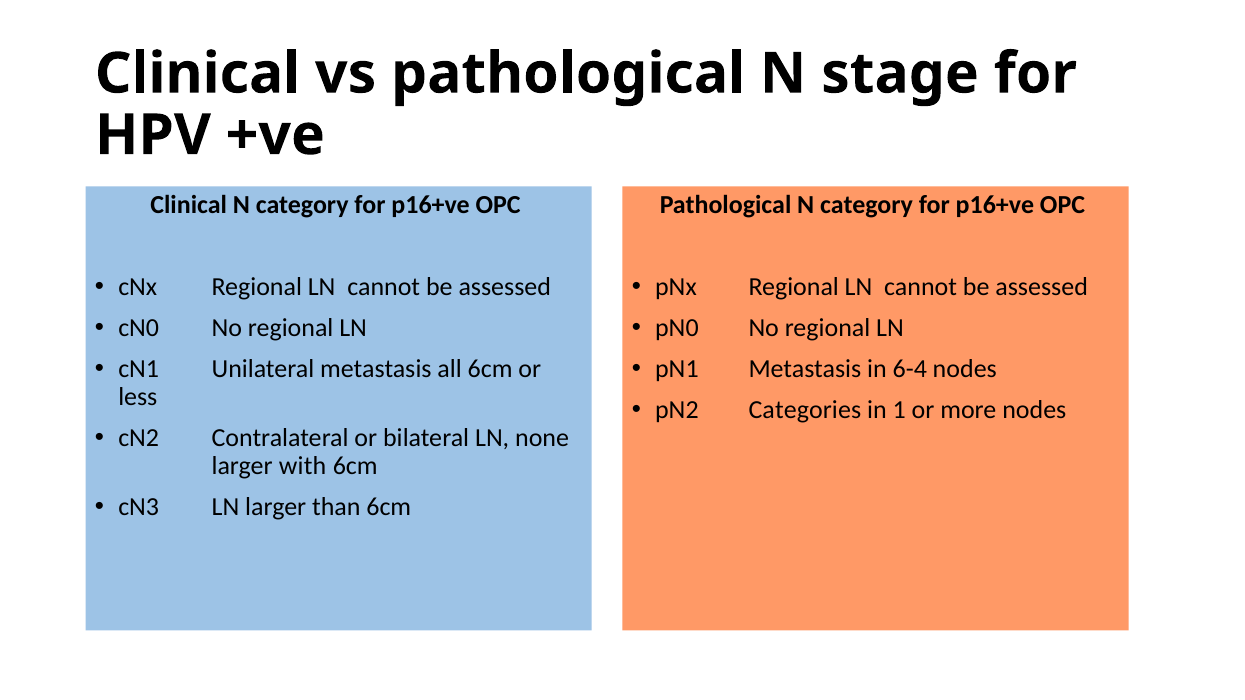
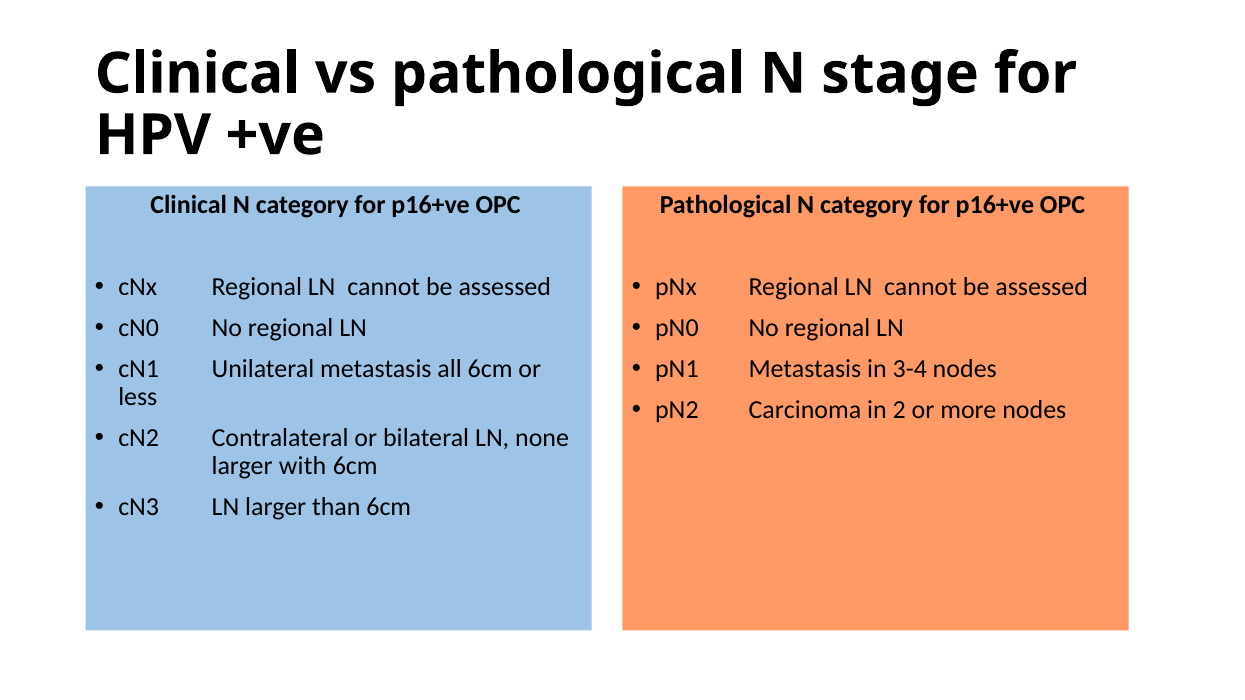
6-4: 6-4 -> 3-4
Categories: Categories -> Carcinoma
1: 1 -> 2
